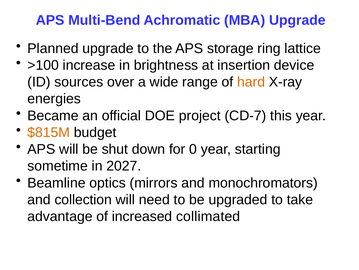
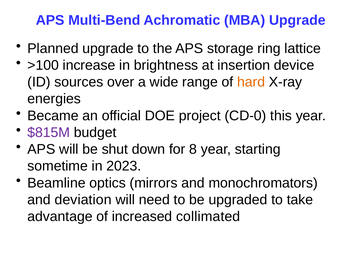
CD-7: CD-7 -> CD-0
$815M colour: orange -> purple
0: 0 -> 8
2027: 2027 -> 2023
collection: collection -> deviation
